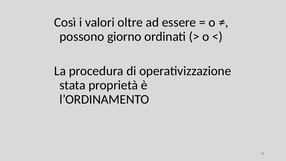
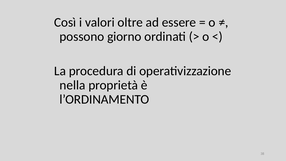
stata: stata -> nella
